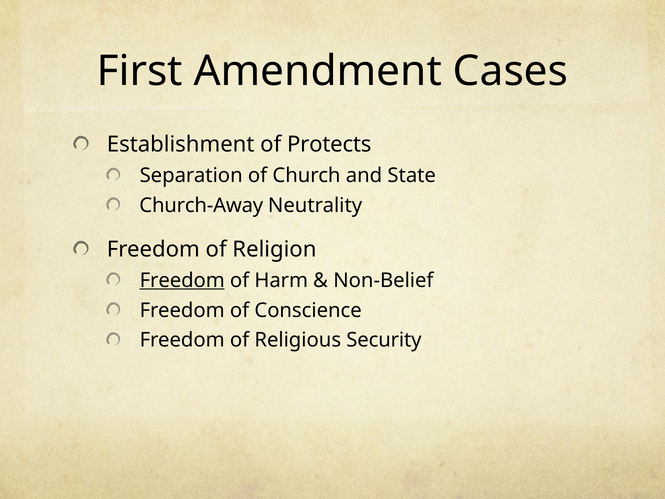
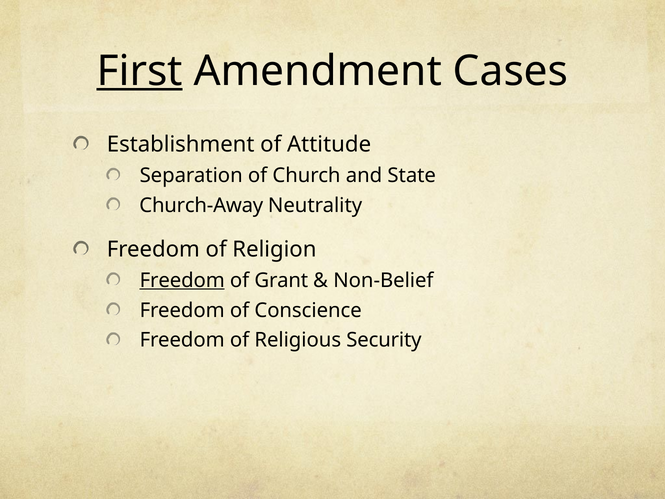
First underline: none -> present
Protects: Protects -> Attitude
Harm: Harm -> Grant
